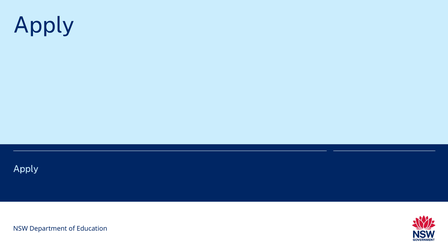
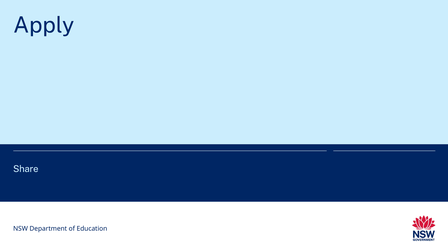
Apply at (26, 169): Apply -> Share
